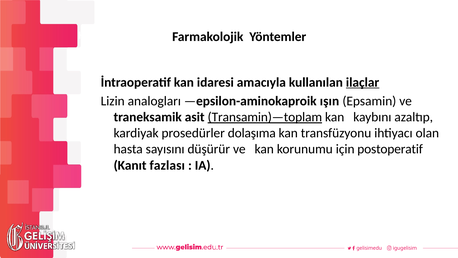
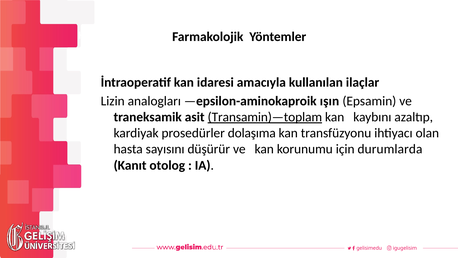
ilaçlar underline: present -> none
postoperatif: postoperatif -> durumlarda
fazlası: fazlası -> otolog
